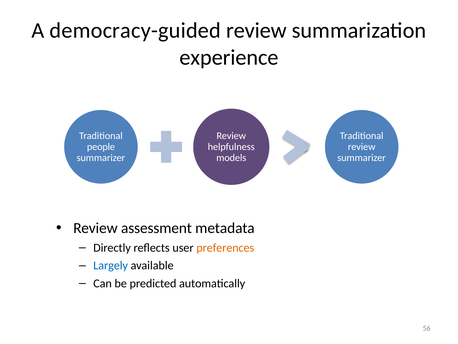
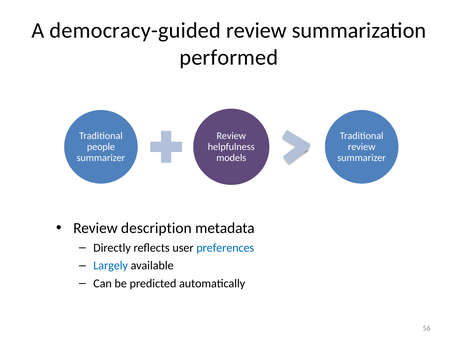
experience: experience -> performed
assessment: assessment -> description
preferences colour: orange -> blue
